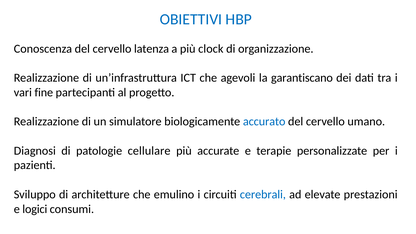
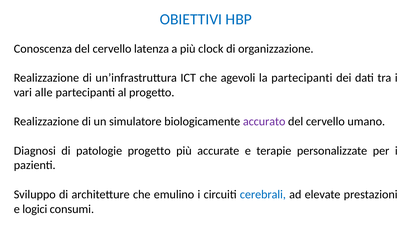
la garantiscano: garantiscano -> partecipanti
fine: fine -> alle
accurato colour: blue -> purple
patologie cellulare: cellulare -> progetto
